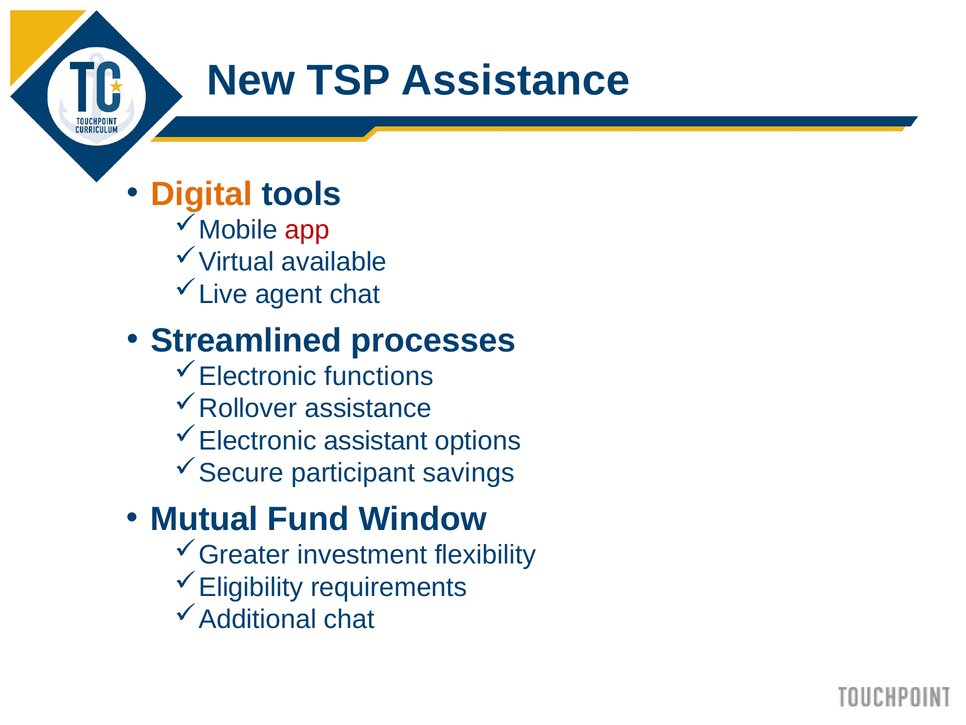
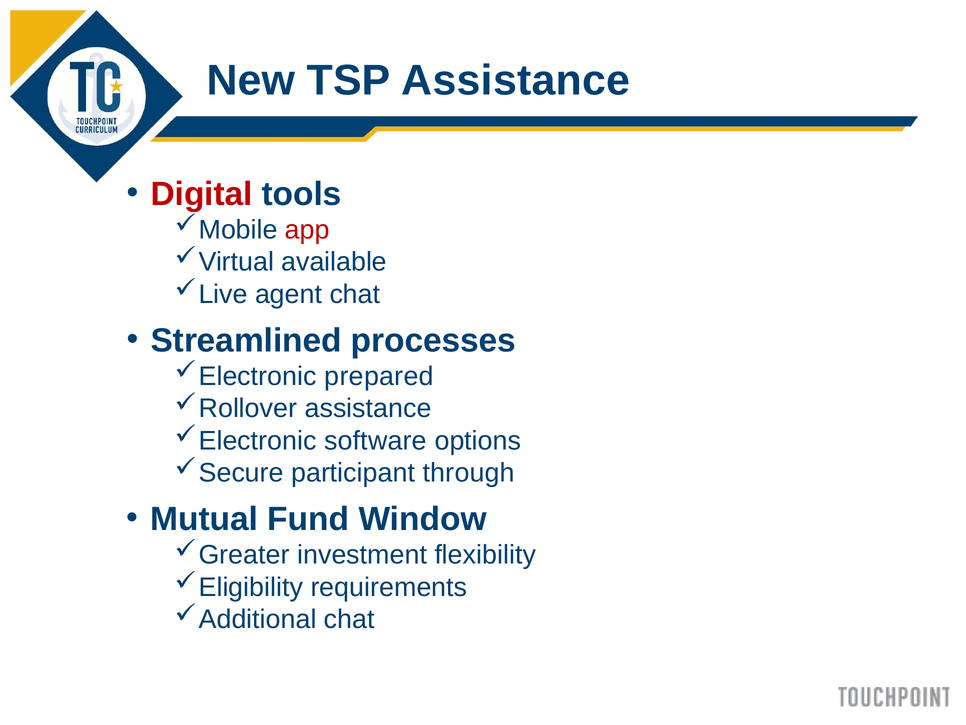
Digital colour: orange -> red
functions: functions -> prepared
assistant: assistant -> software
savings: savings -> through
